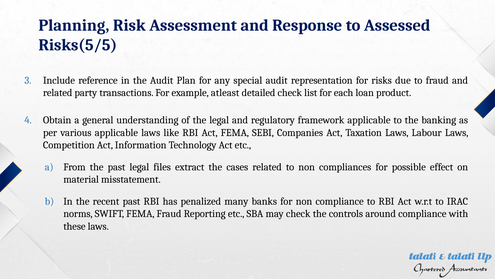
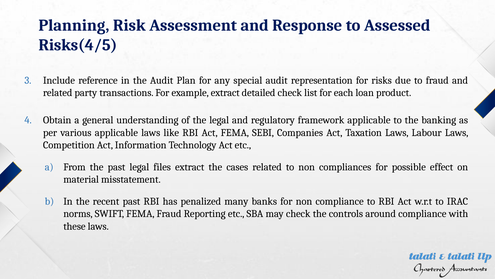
Risks(5/5: Risks(5/5 -> Risks(4/5
example atleast: atleast -> extract
